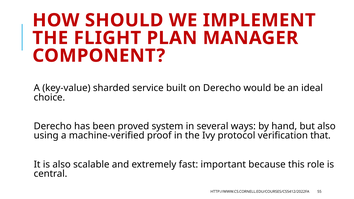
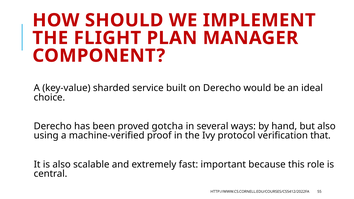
system: system -> gotcha
